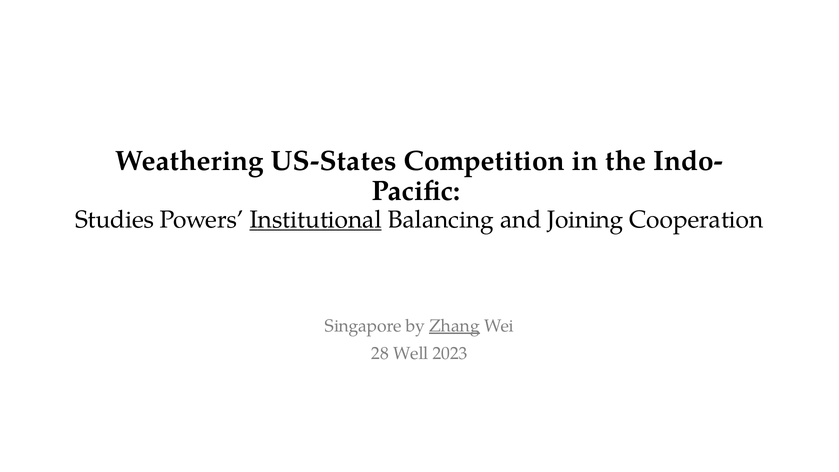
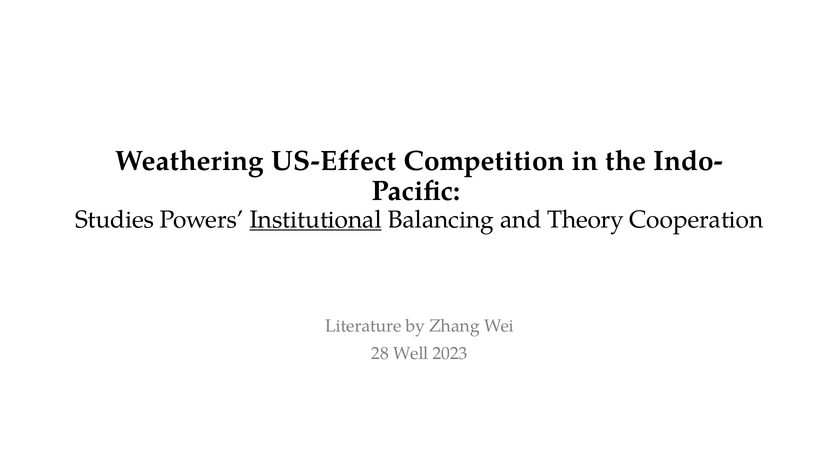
US-States: US-States -> US-Effect
Joining: Joining -> Theory
Singapore: Singapore -> Literature
Zhang underline: present -> none
